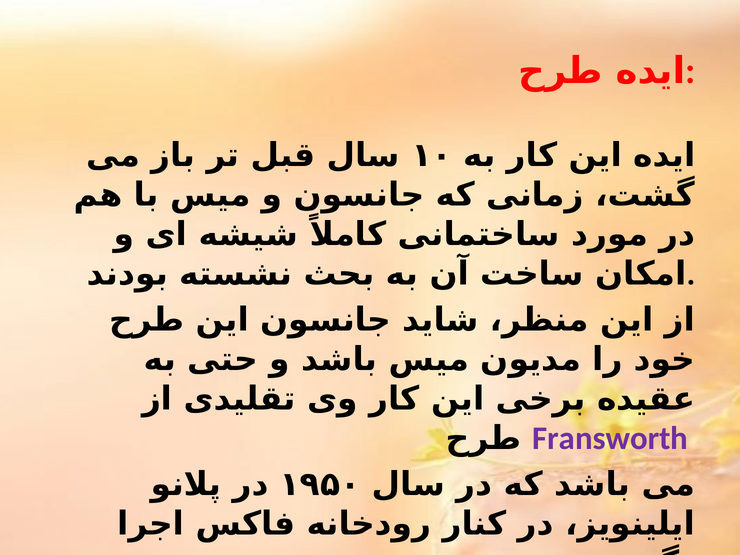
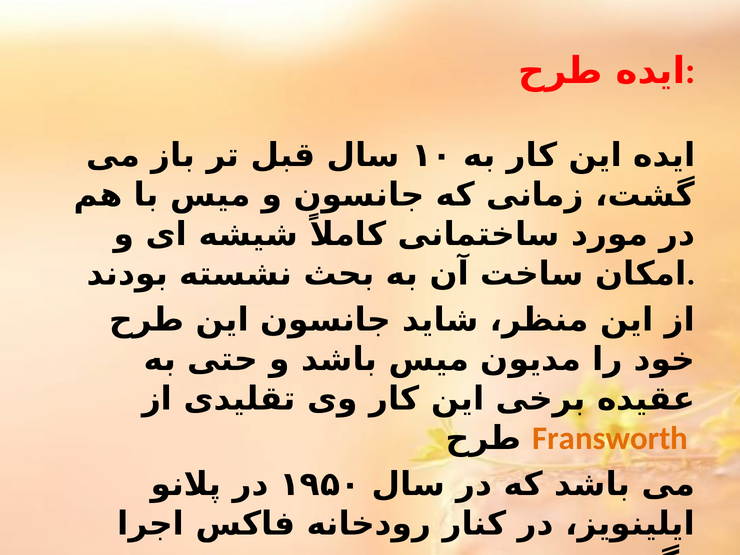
Fransworth colour: purple -> orange
